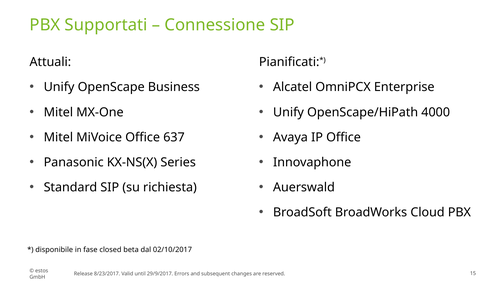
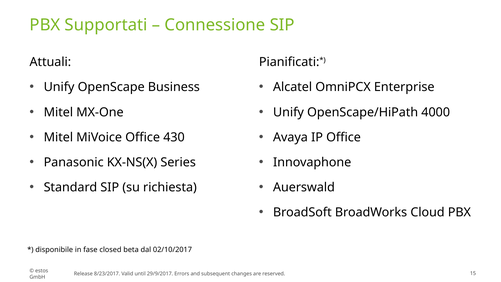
637: 637 -> 430
